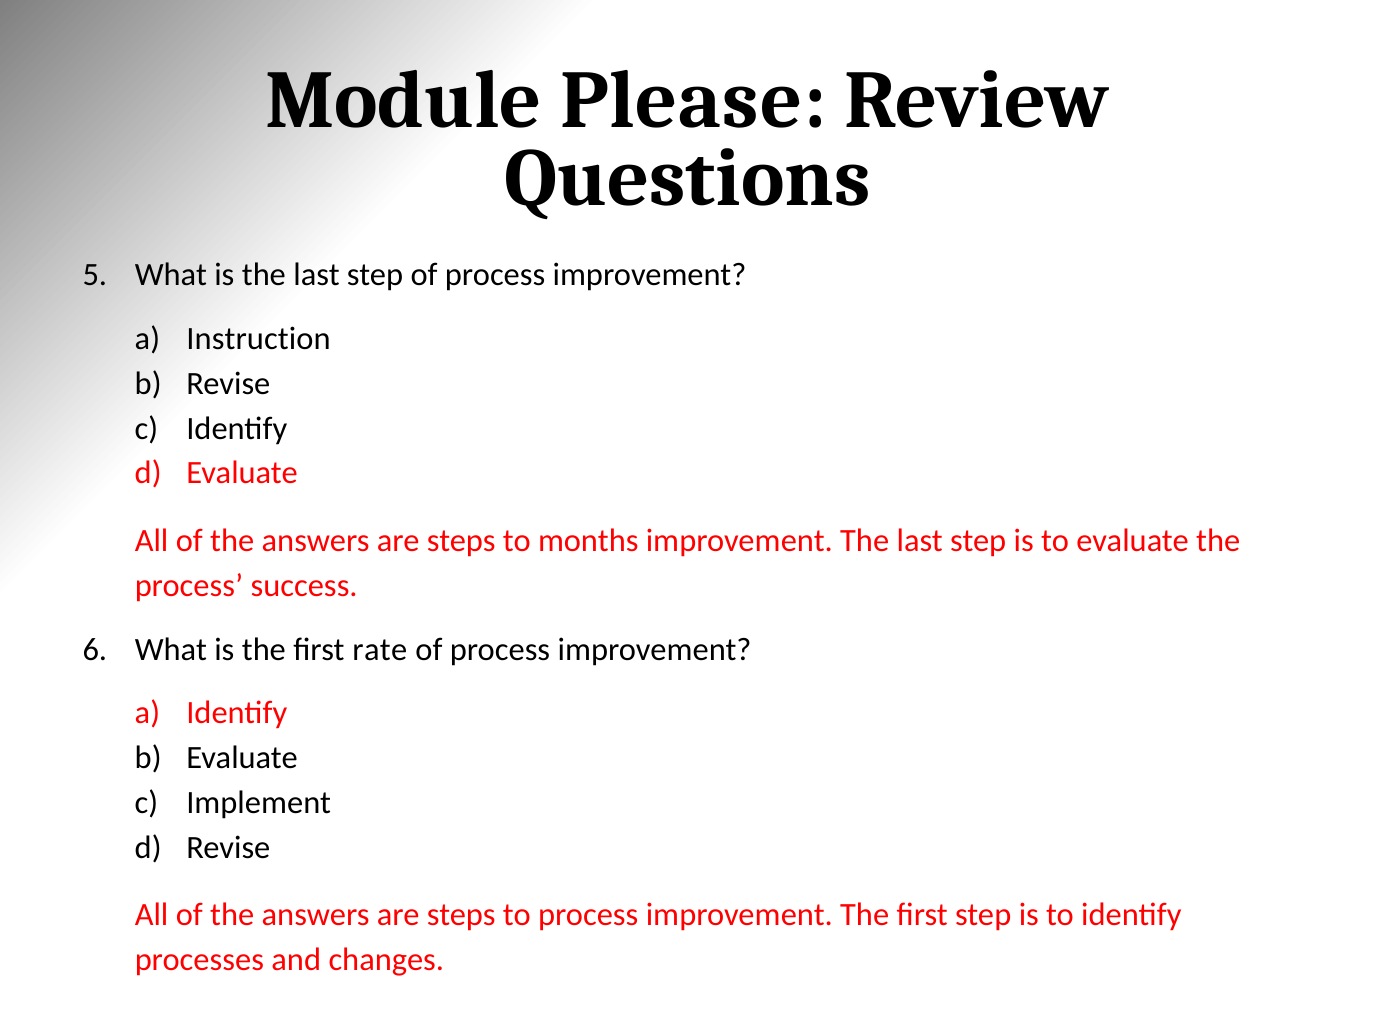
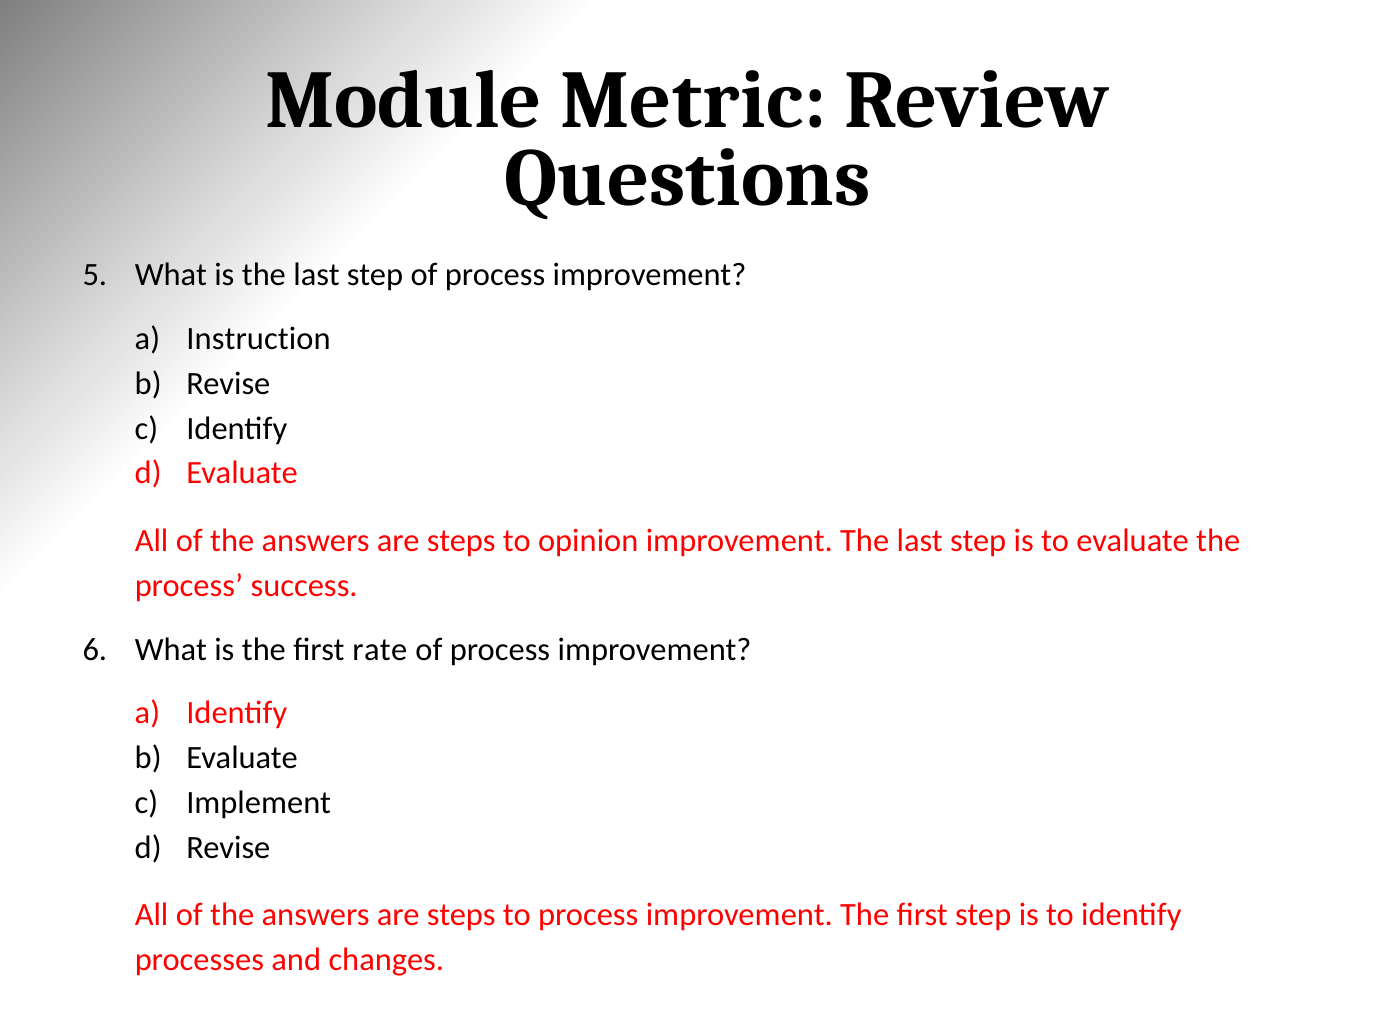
Please: Please -> Metric
months: months -> opinion
